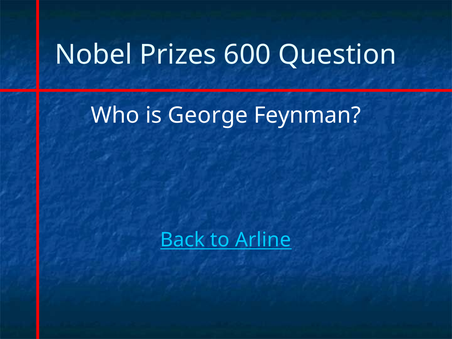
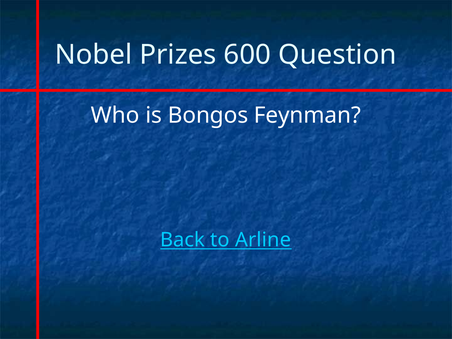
George: George -> Bongos
